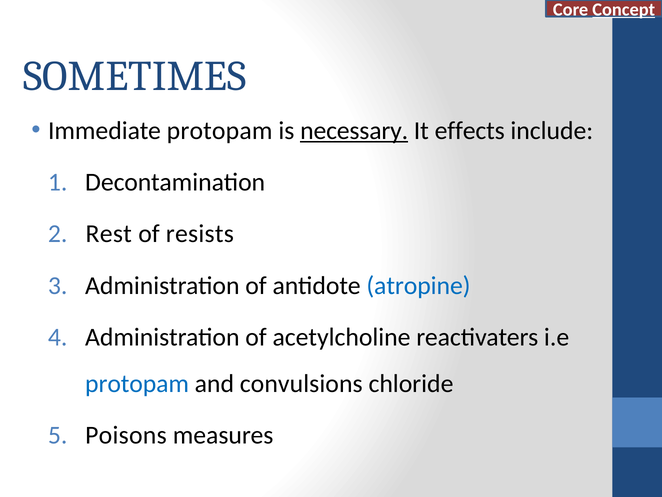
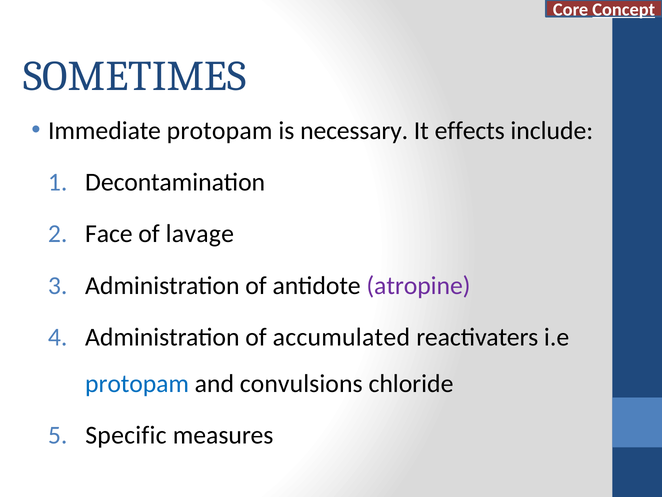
necessary underline: present -> none
Rest: Rest -> Face
resists: resists -> lavage
atropine colour: blue -> purple
acetylcholine: acetylcholine -> accumulated
Poisons: Poisons -> Specific
